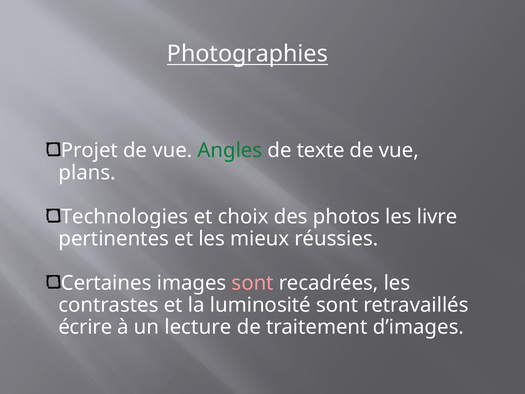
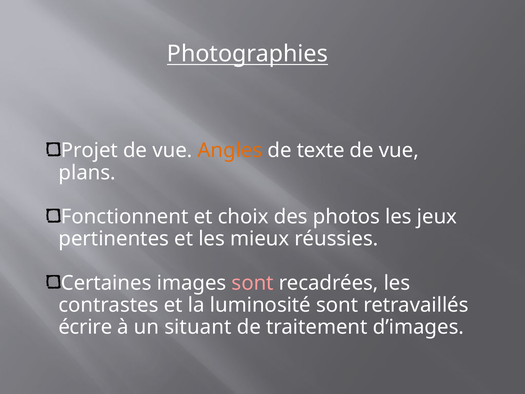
Angles colour: green -> orange
Technologies: Technologies -> Fonctionnent
livre: livre -> jeux
lecture: lecture -> situant
